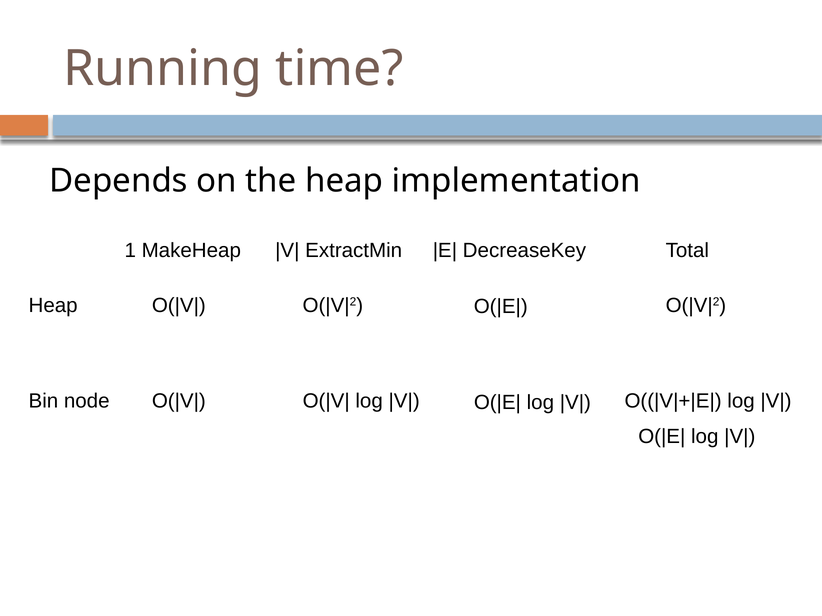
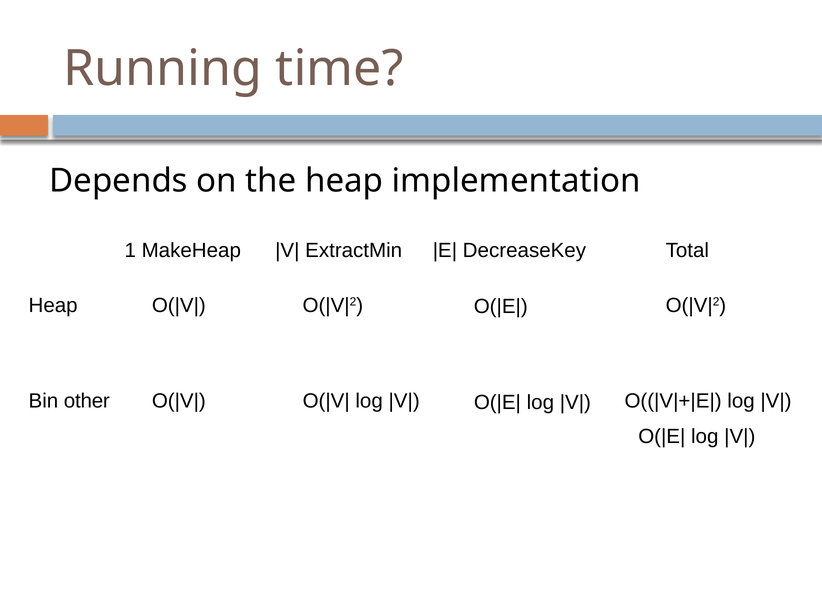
node: node -> other
